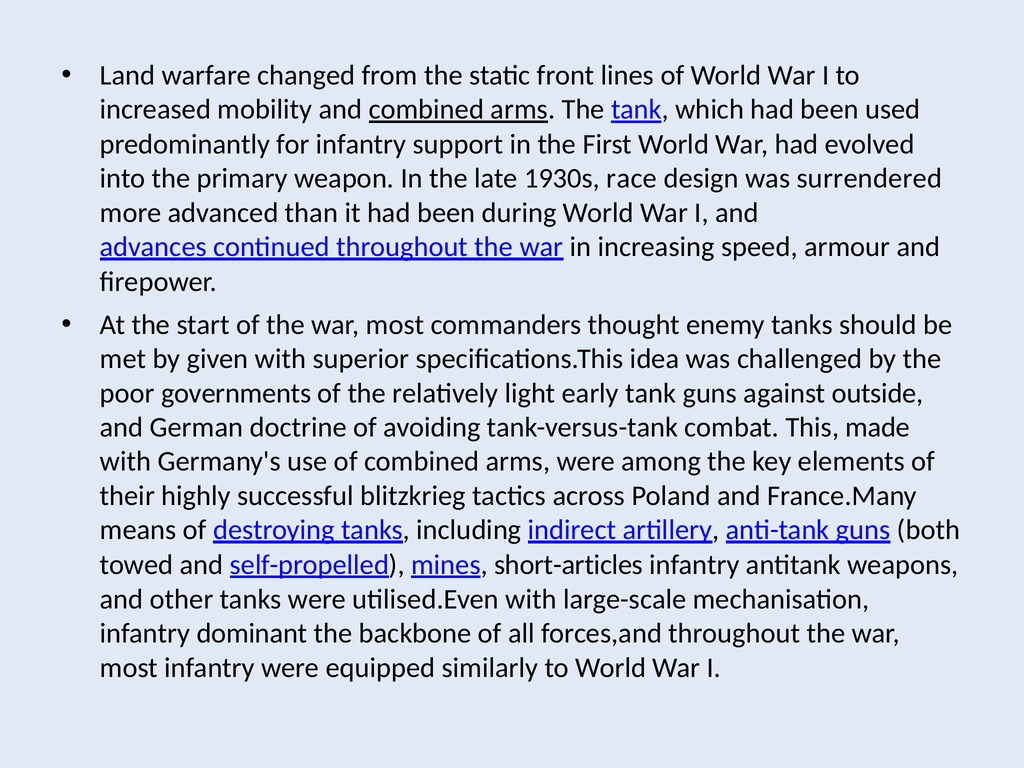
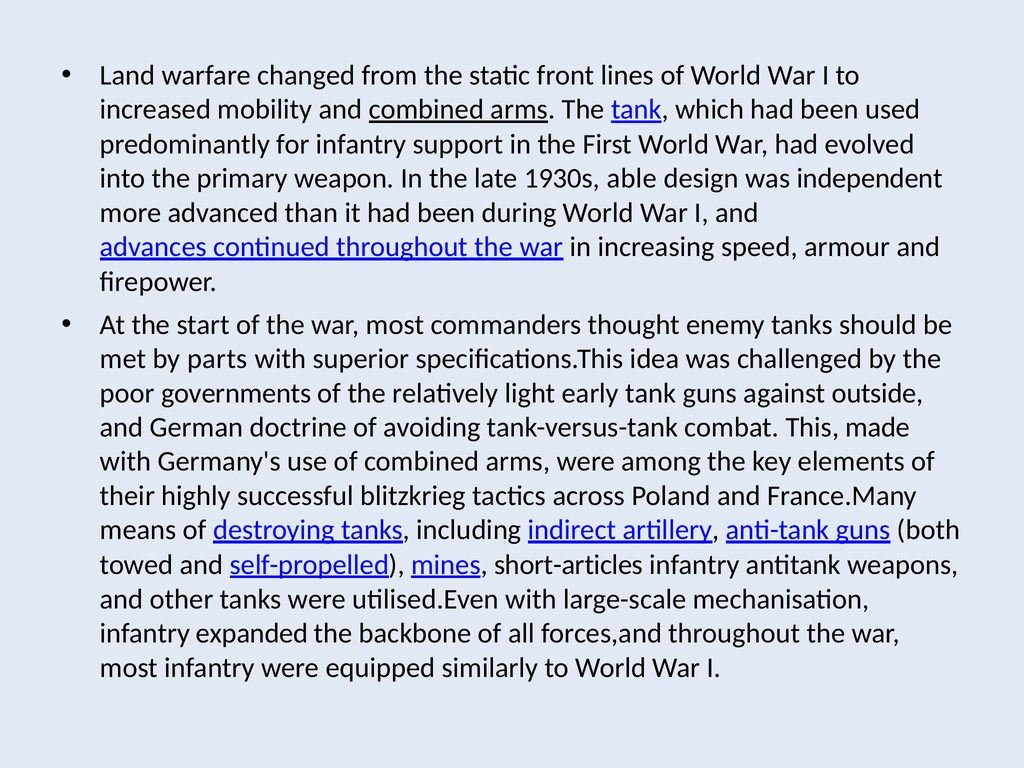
race: race -> able
surrendered: surrendered -> independent
given: given -> parts
dominant: dominant -> expanded
